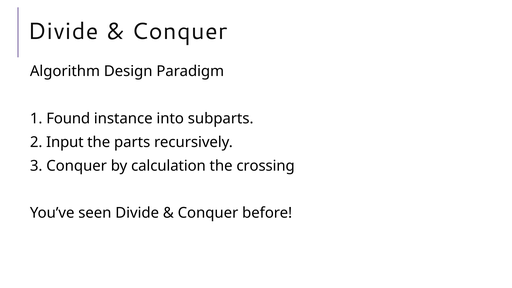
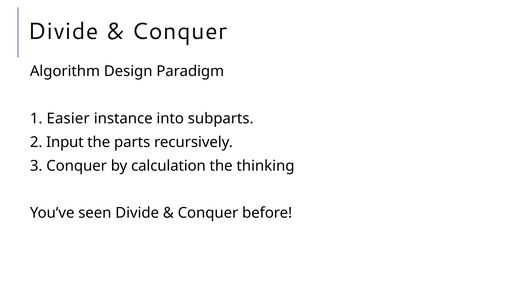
Found: Found -> Easier
crossing: crossing -> thinking
